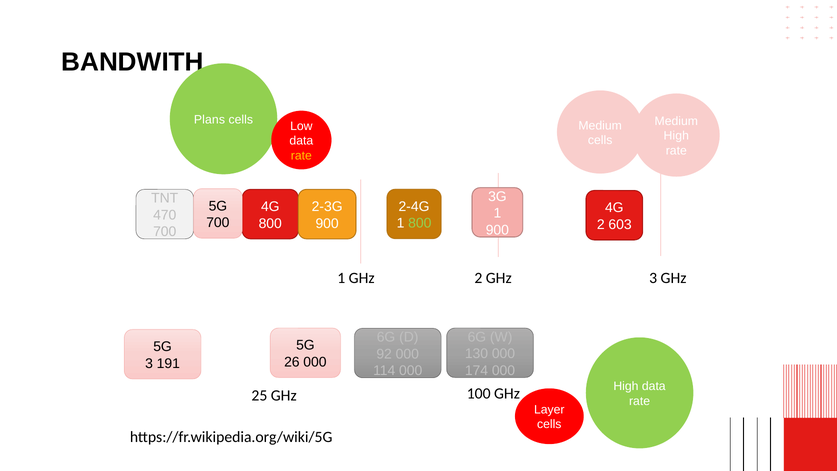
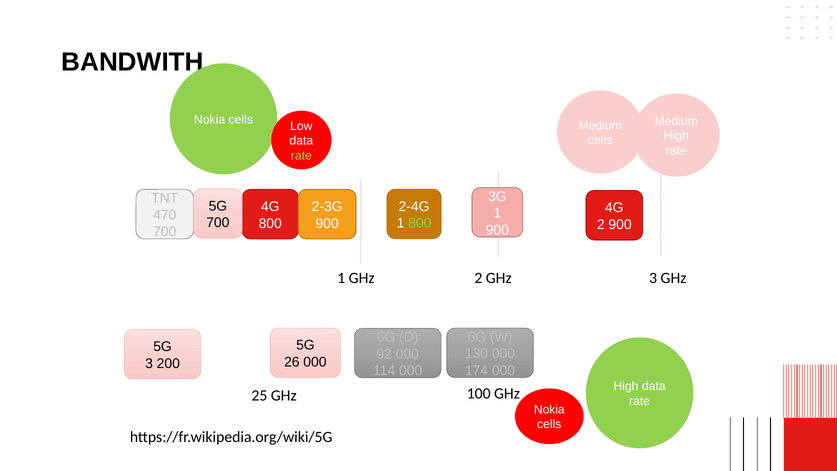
Plans at (209, 120): Plans -> Nokia
rate at (301, 155) colour: yellow -> light green
2 603: 603 -> 900
191: 191 -> 200
Layer at (549, 410): Layer -> Nokia
